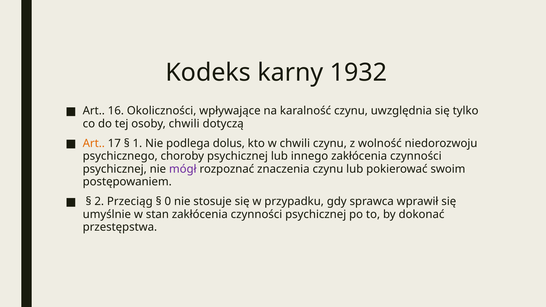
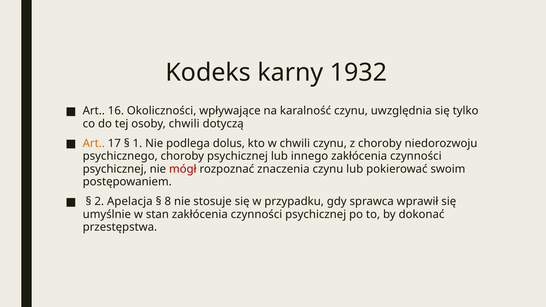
z wolność: wolność -> choroby
mógł colour: purple -> red
Przeciąg: Przeciąg -> Apelacja
0: 0 -> 8
